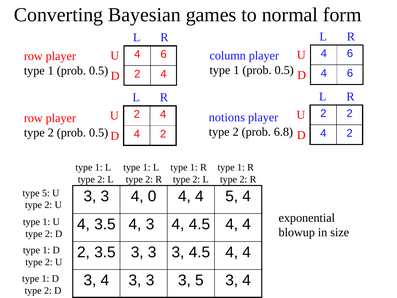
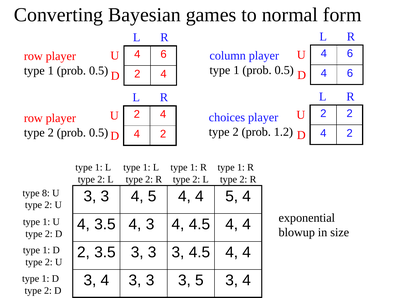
notions: notions -> choices
6.8: 6.8 -> 1.2
type 5: 5 -> 8
3 4 0: 0 -> 5
